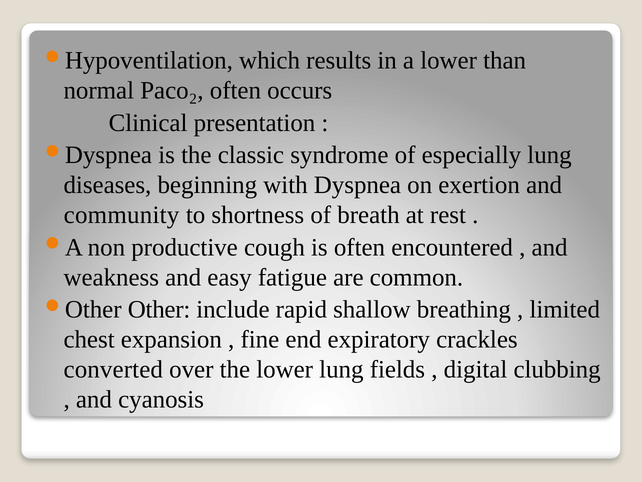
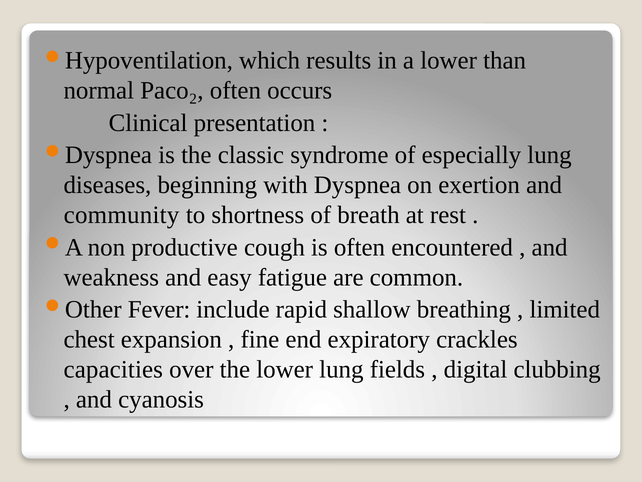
Other: Other -> Fever
converted: converted -> capacities
